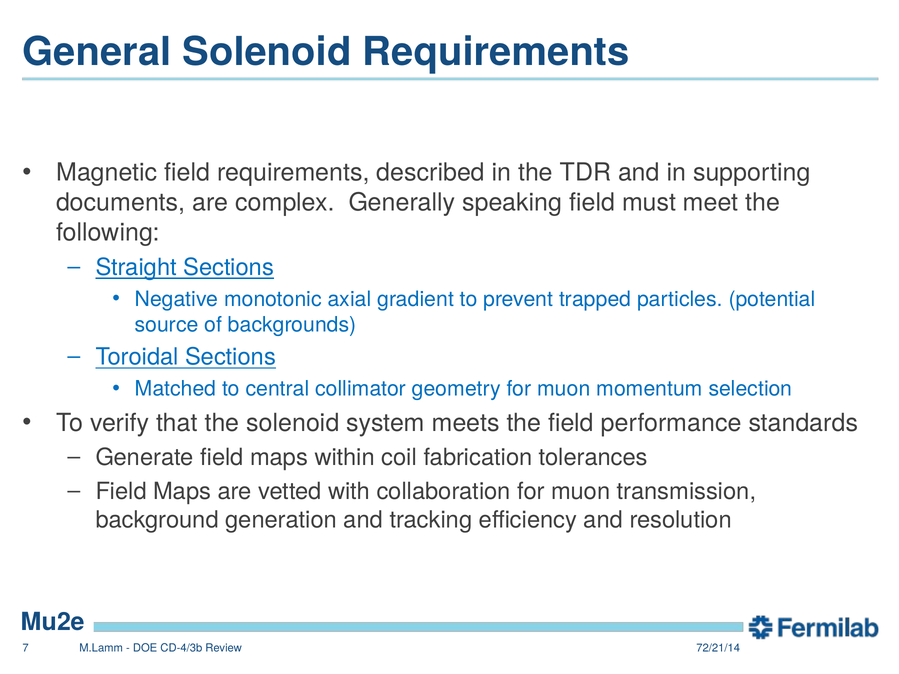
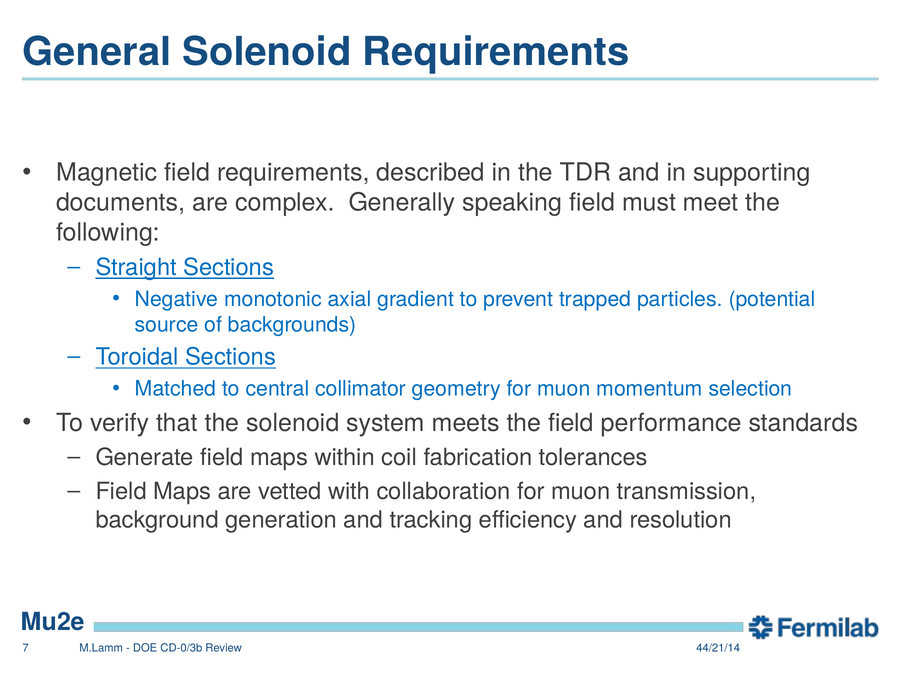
CD-4/3b: CD-4/3b -> CD-0/3b
72/21/14: 72/21/14 -> 44/21/14
